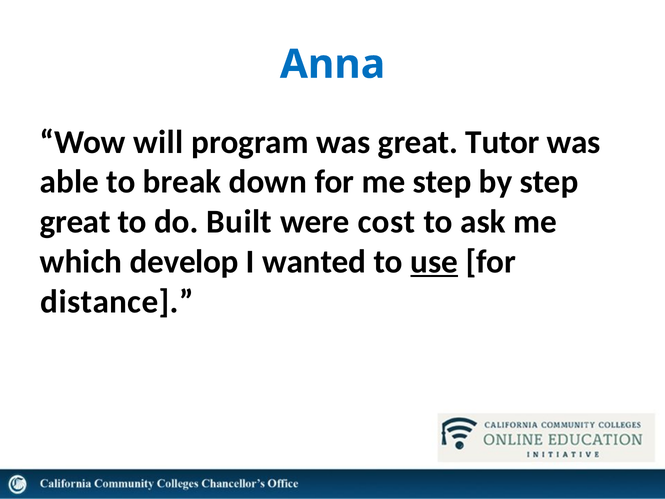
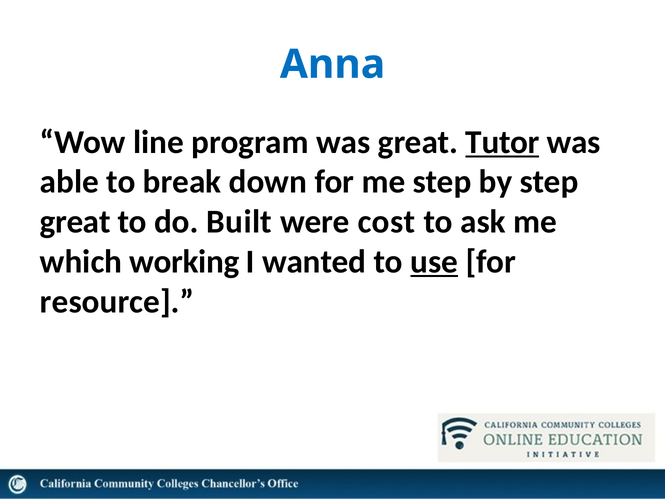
will: will -> line
Tutor underline: none -> present
develop: develop -> working
distance: distance -> resource
